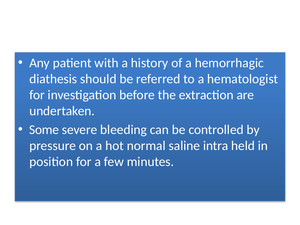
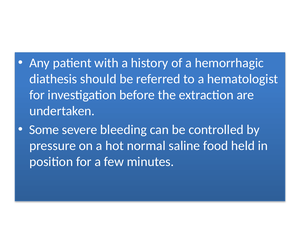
intra: intra -> food
